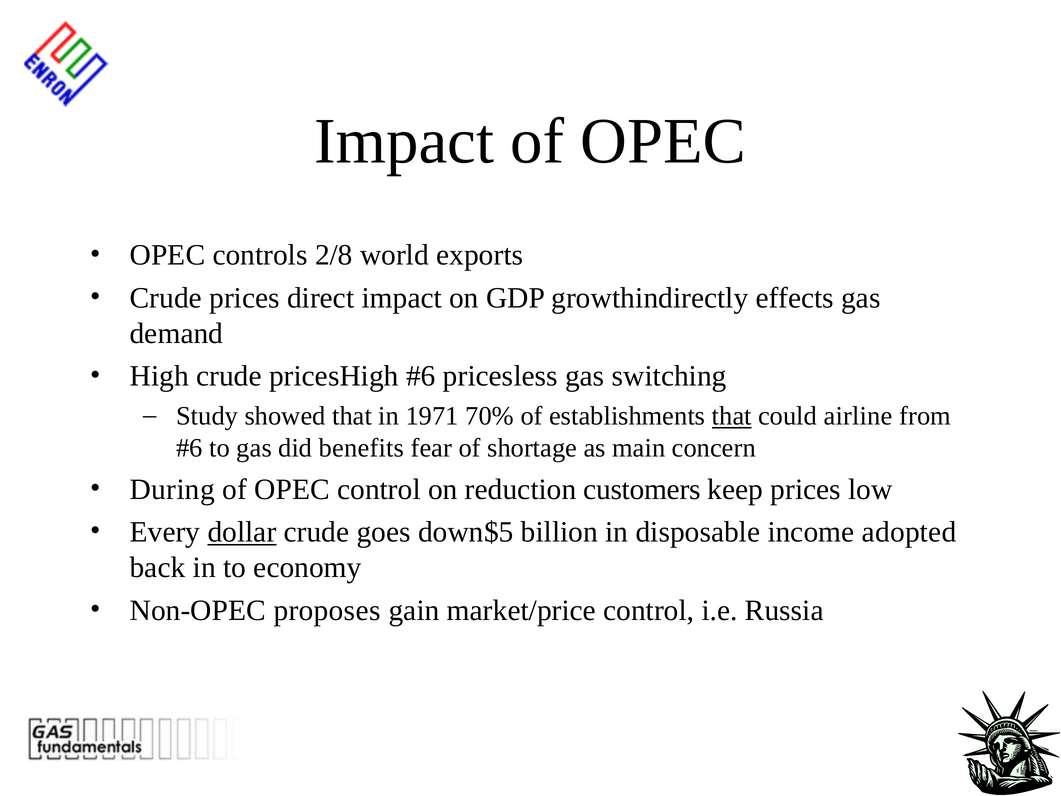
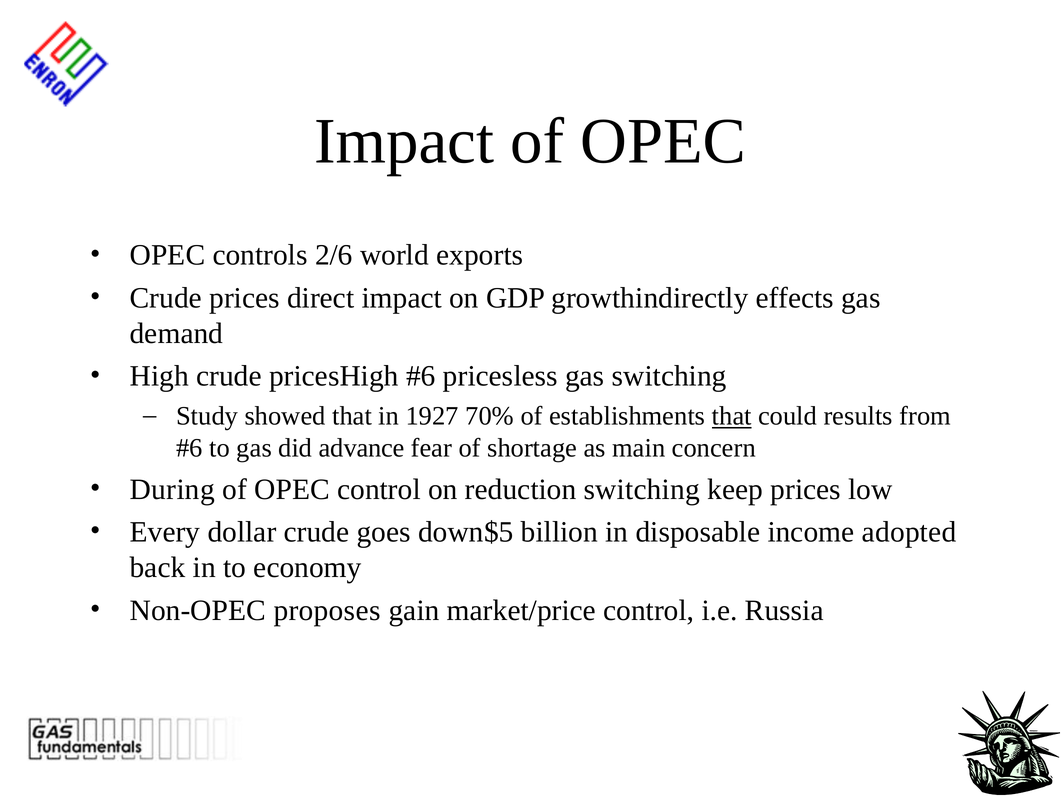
2/8: 2/8 -> 2/6
1971: 1971 -> 1927
airline: airline -> results
benefits: benefits -> advance
reduction customers: customers -> switching
dollar underline: present -> none
